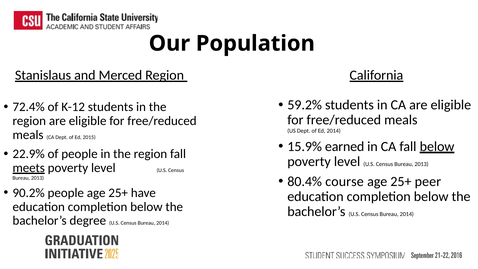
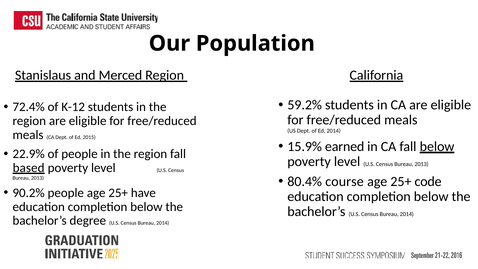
meets: meets -> based
peer: peer -> code
